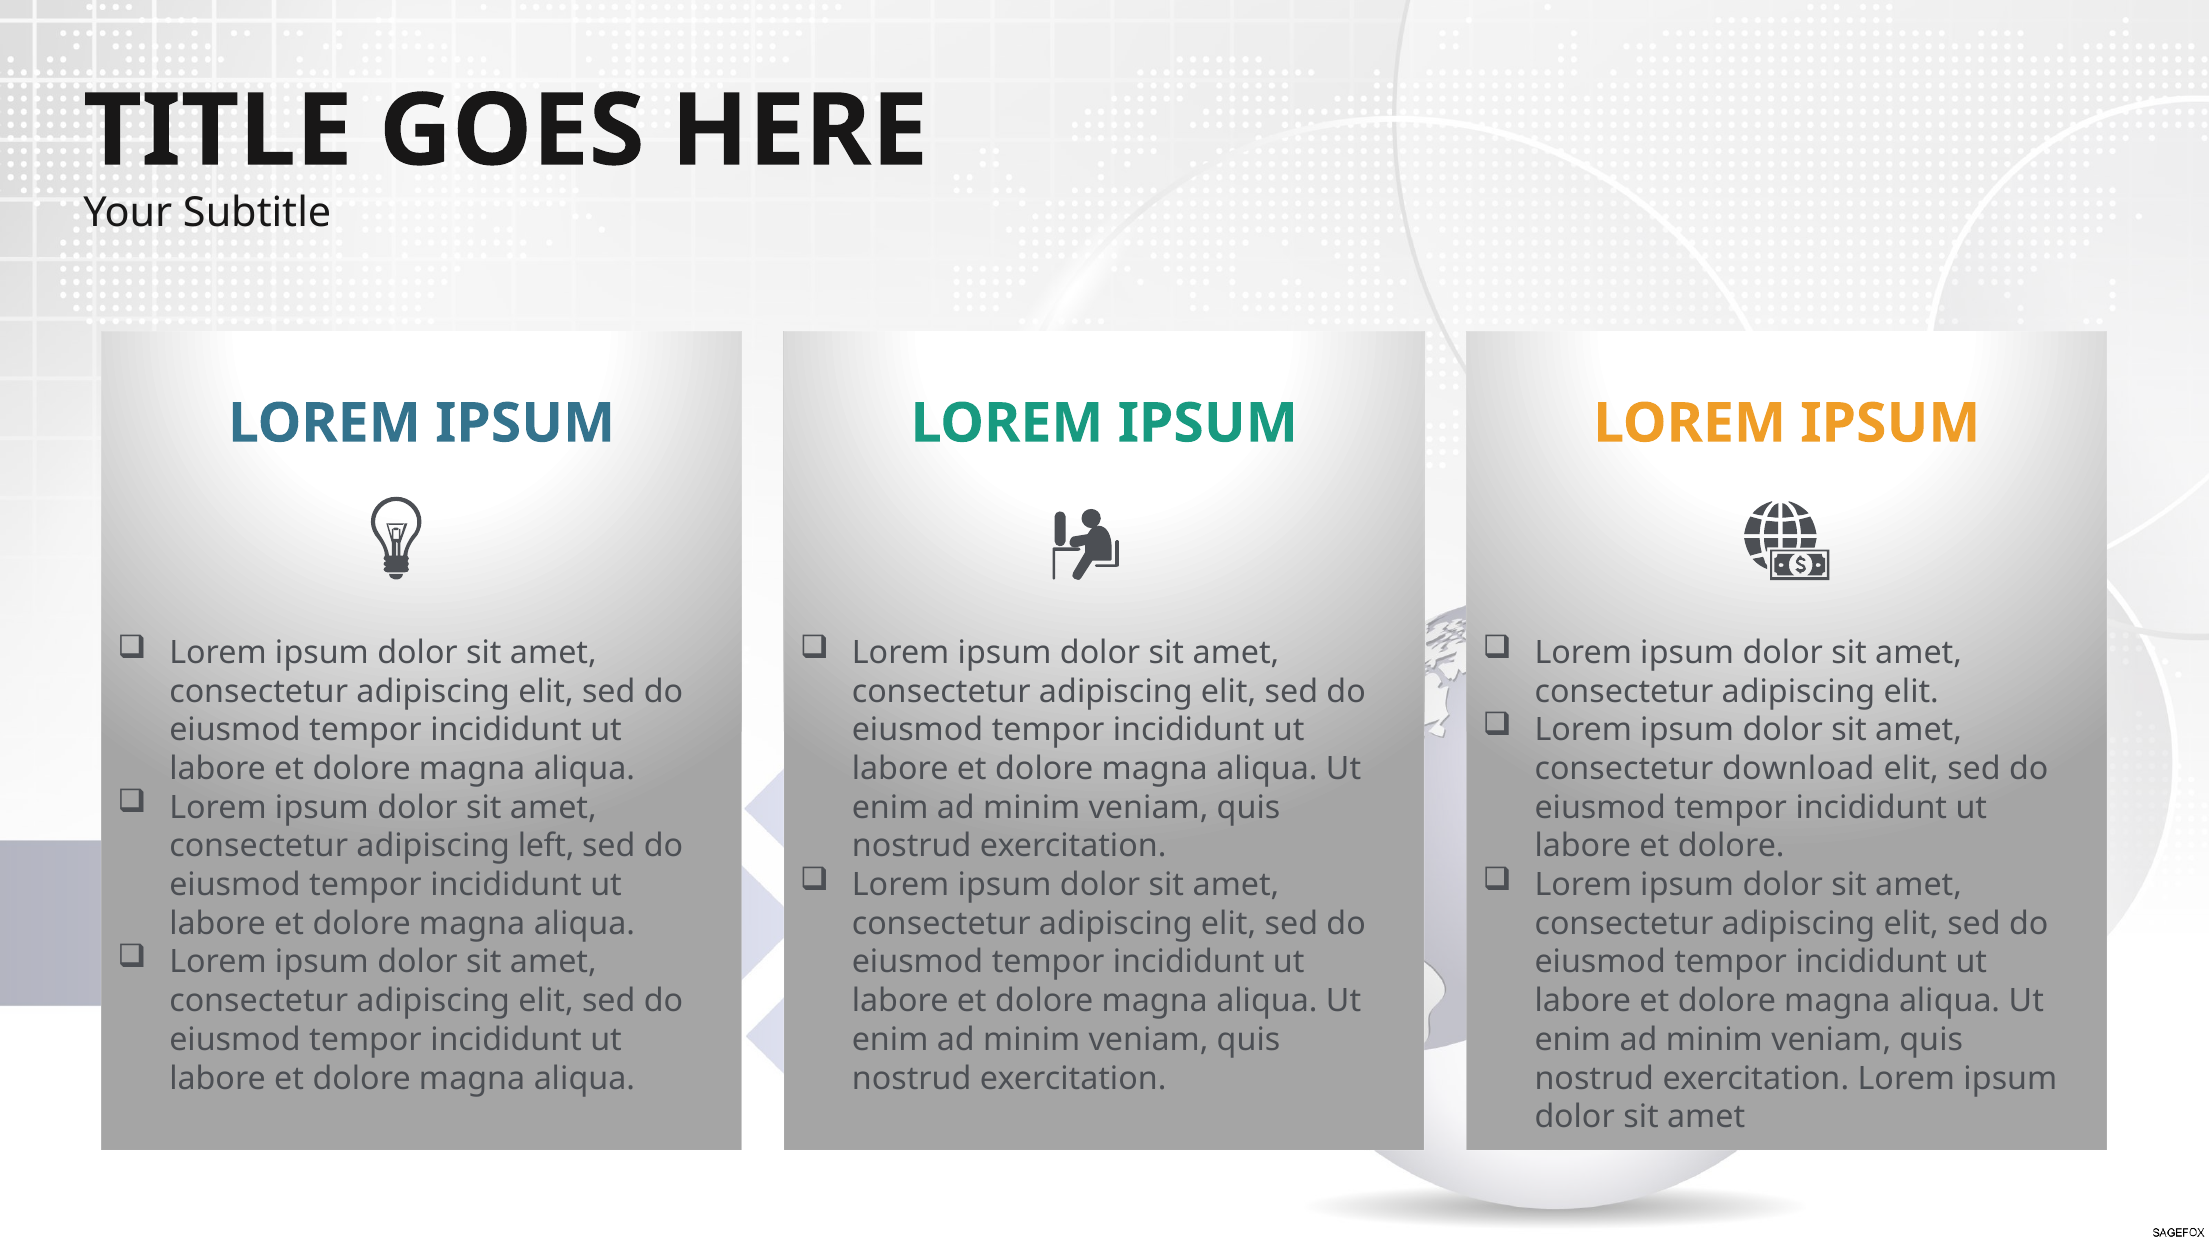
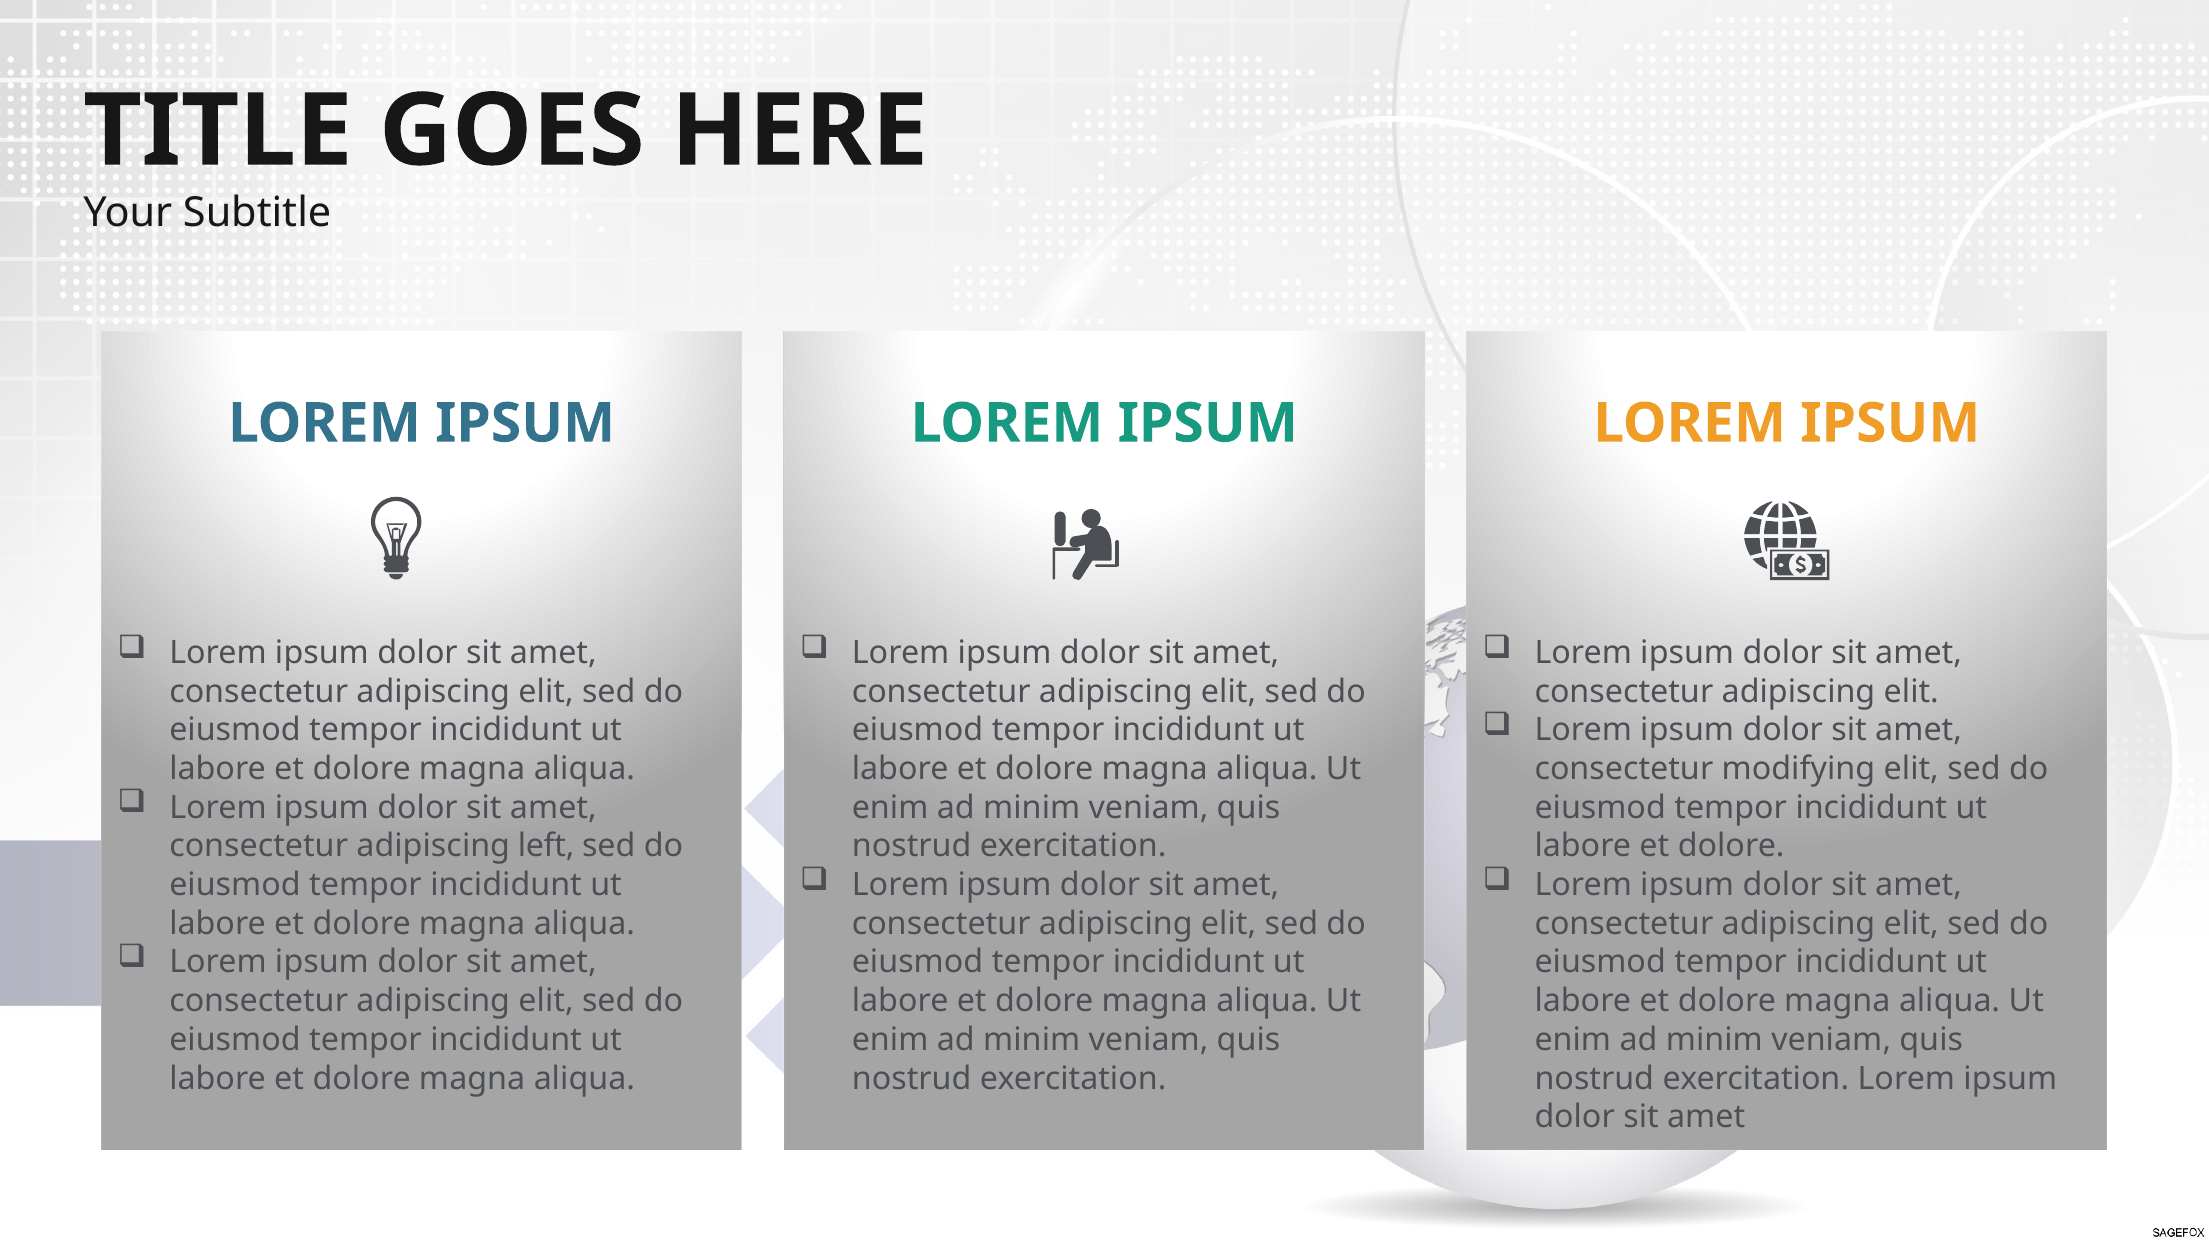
download: download -> modifying
